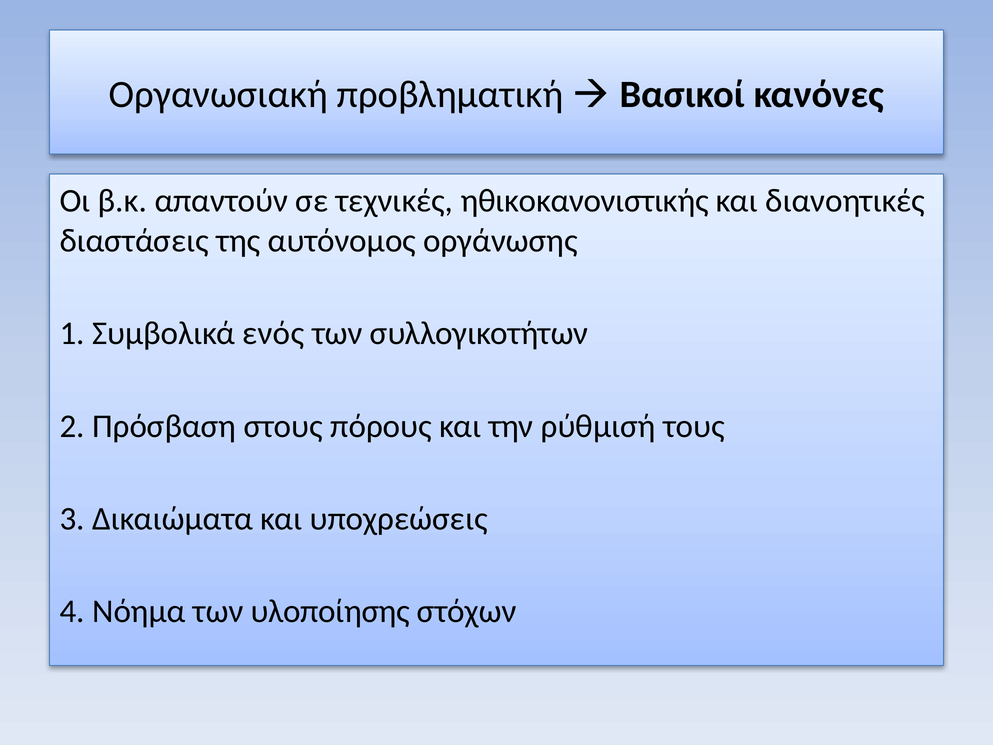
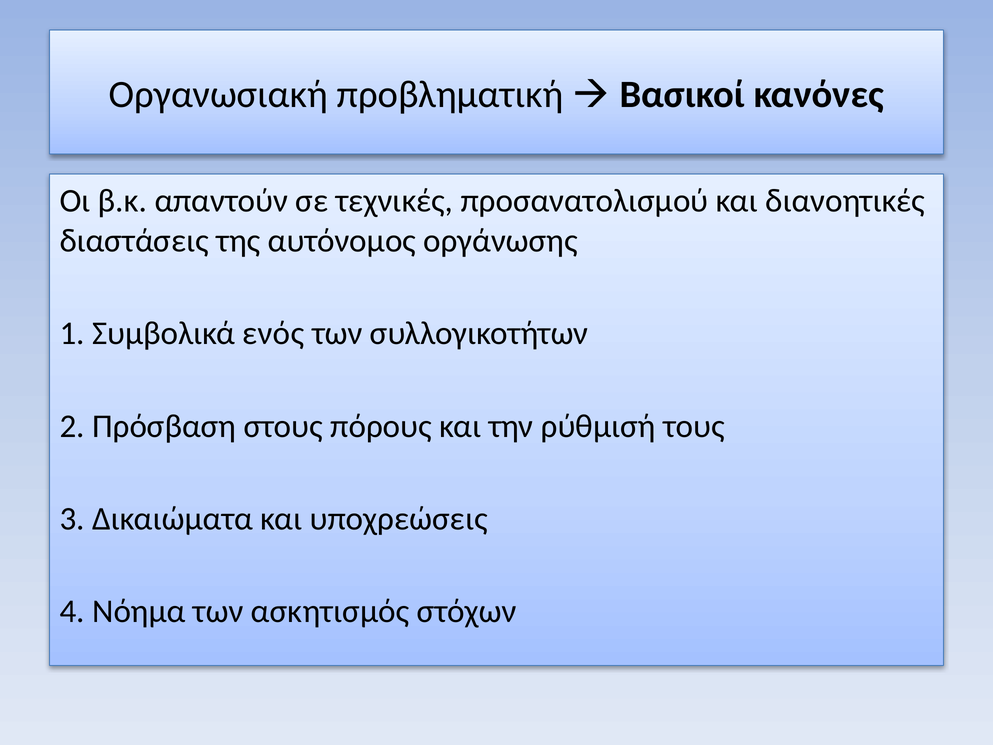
ηθικοκανονιστικής: ηθικοκανονιστικής -> προσανατολισμού
υλοποίησης: υλοποίησης -> ασκητισμός
